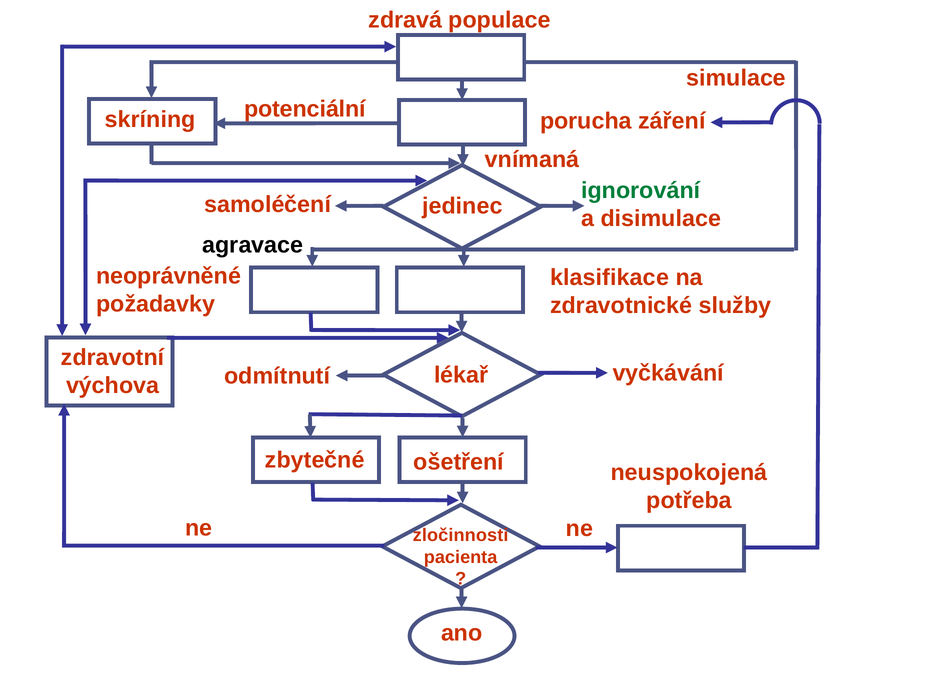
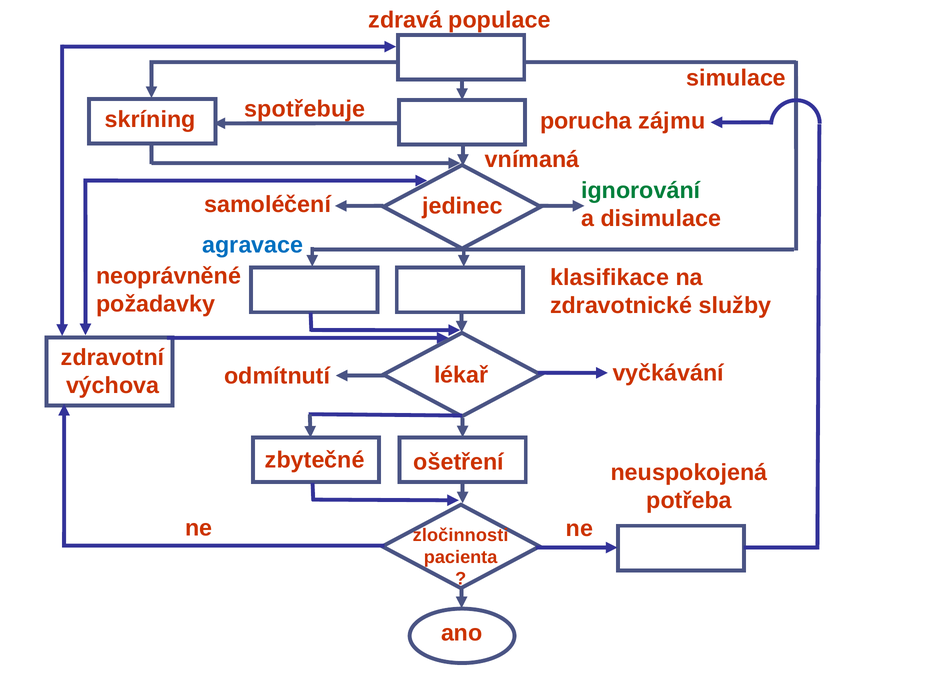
potenciální: potenciální -> spotřebuje
záření: záření -> zájmu
agravace colour: black -> blue
